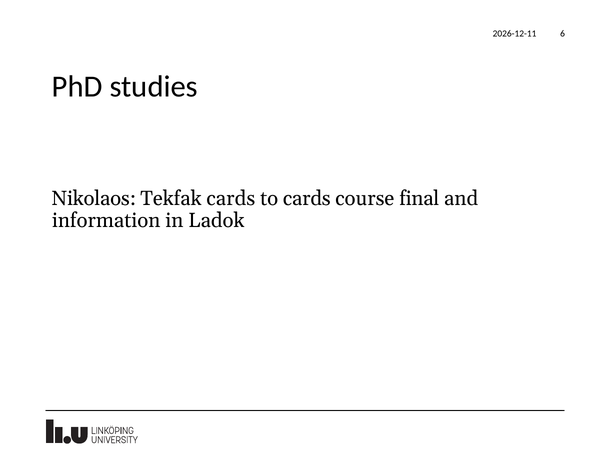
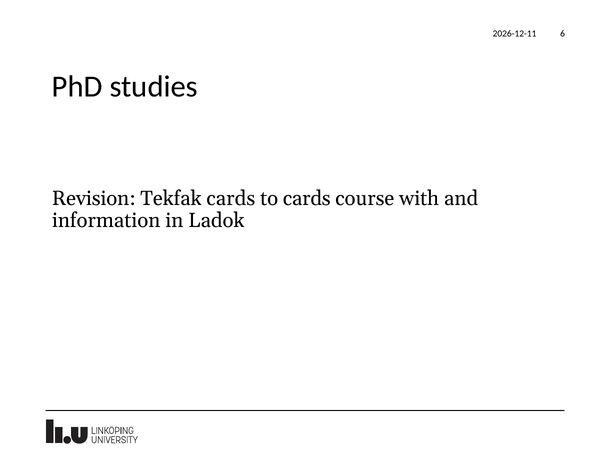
Nikolaos: Nikolaos -> Revision
final: final -> with
